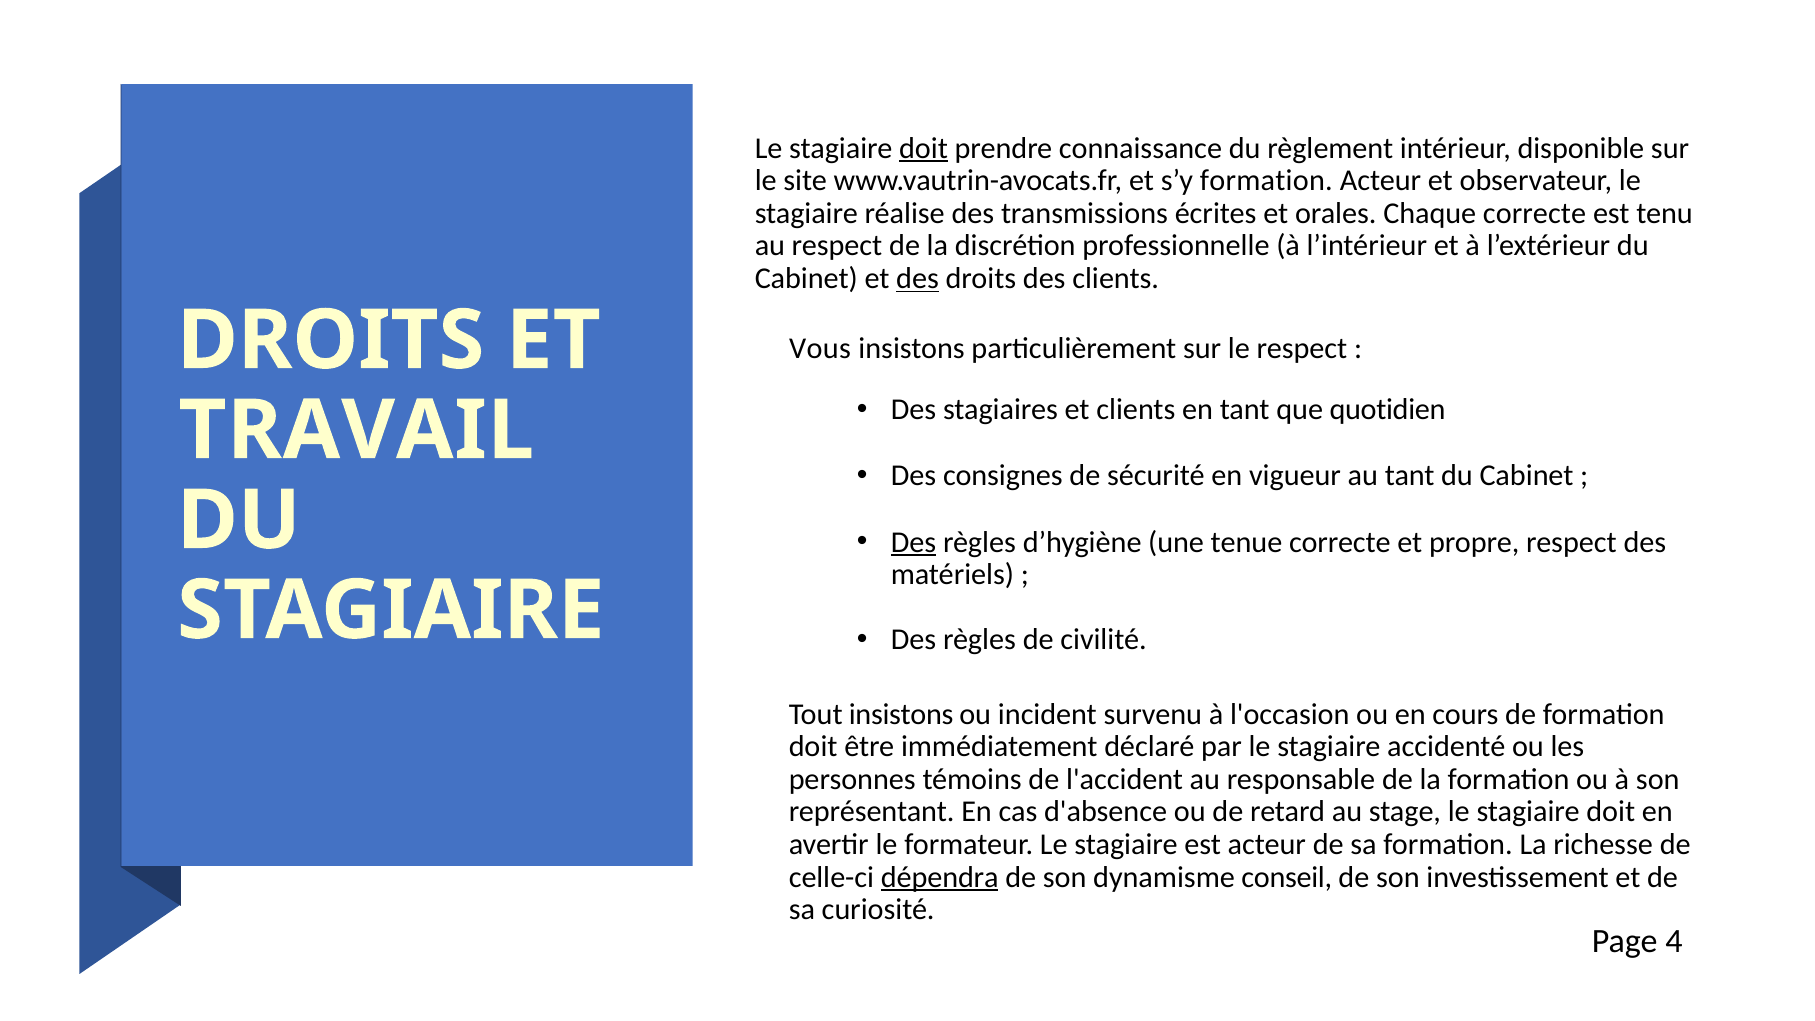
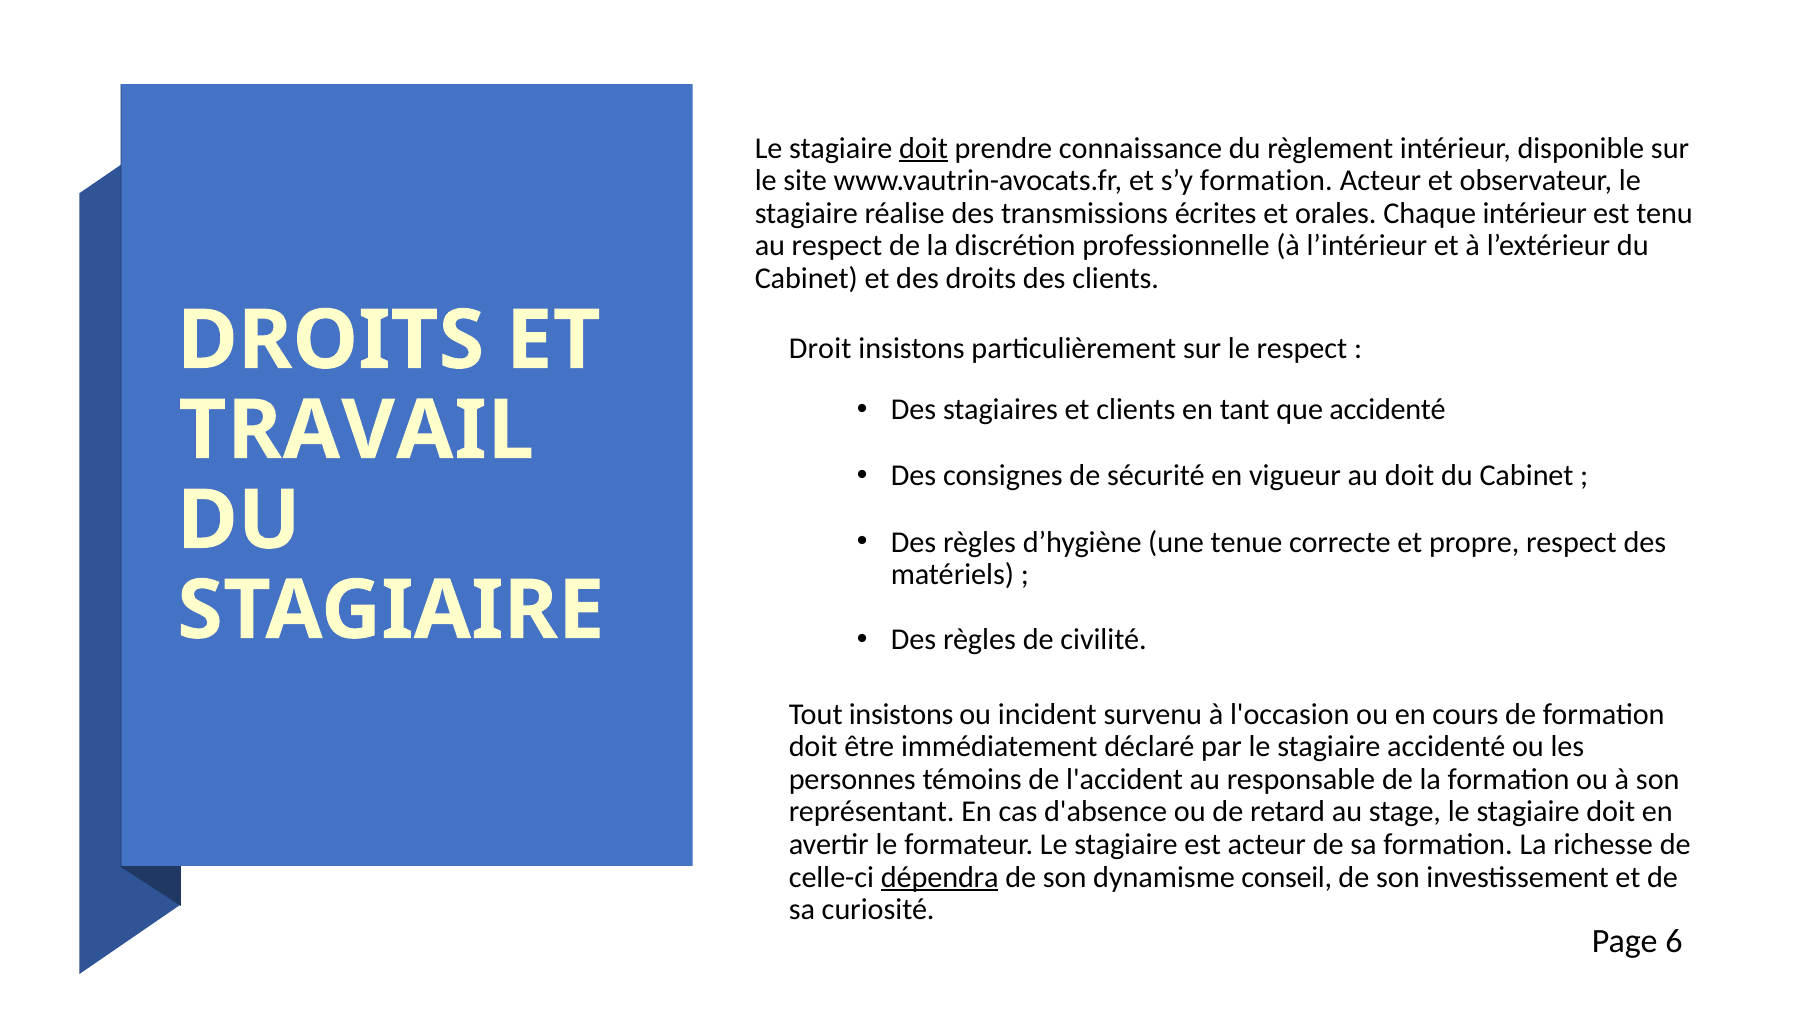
Chaque correcte: correcte -> intérieur
des at (918, 278) underline: present -> none
Vous: Vous -> Droit
que quotidien: quotidien -> accidenté
au tant: tant -> doit
Des at (914, 542) underline: present -> none
4: 4 -> 6
